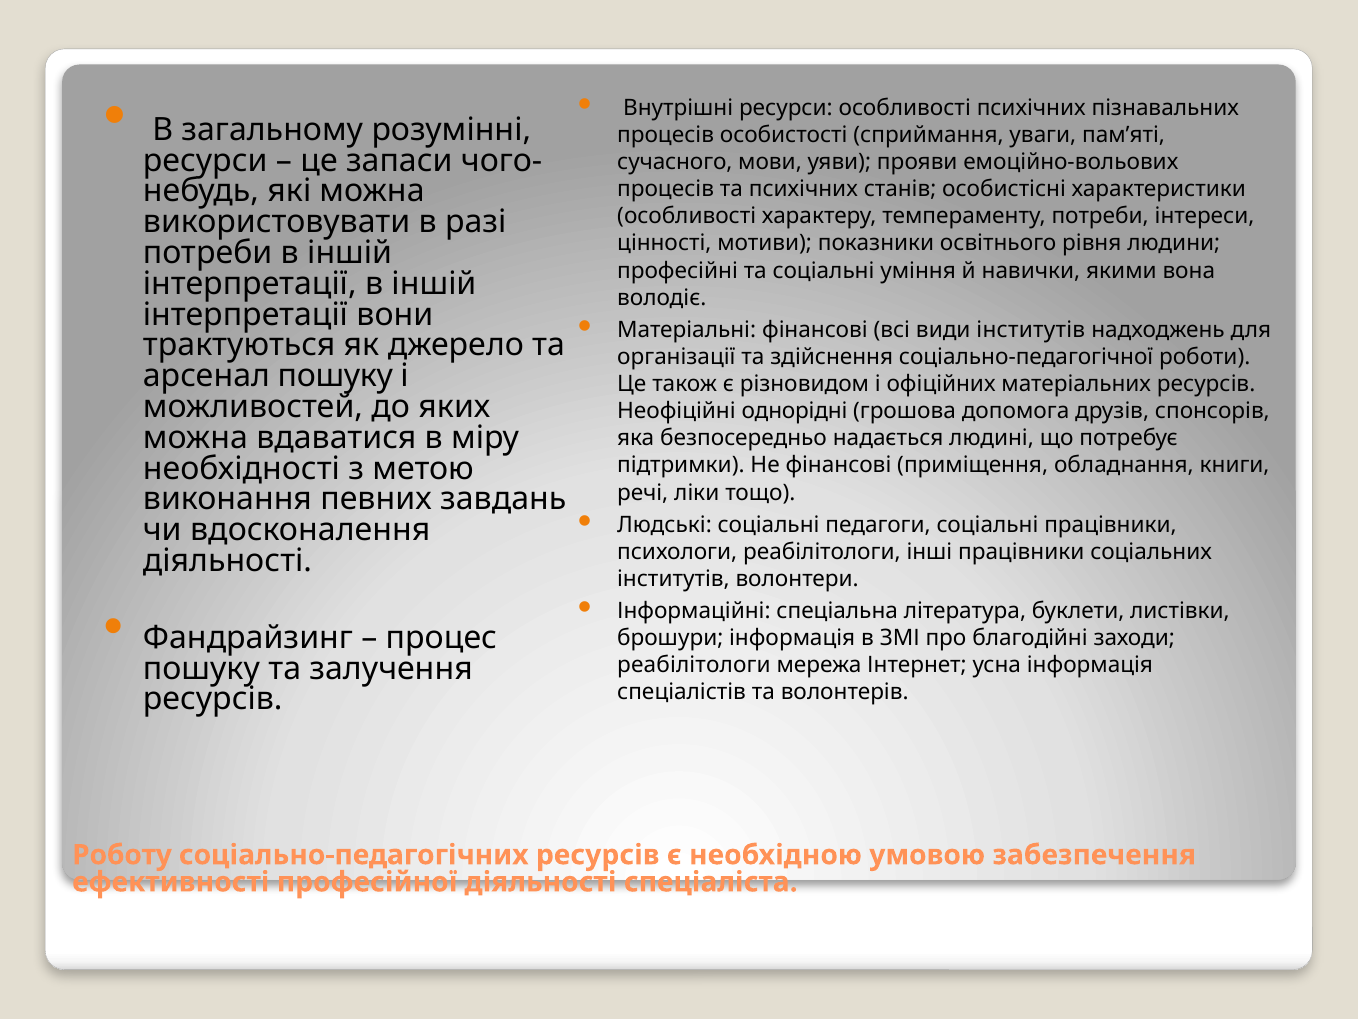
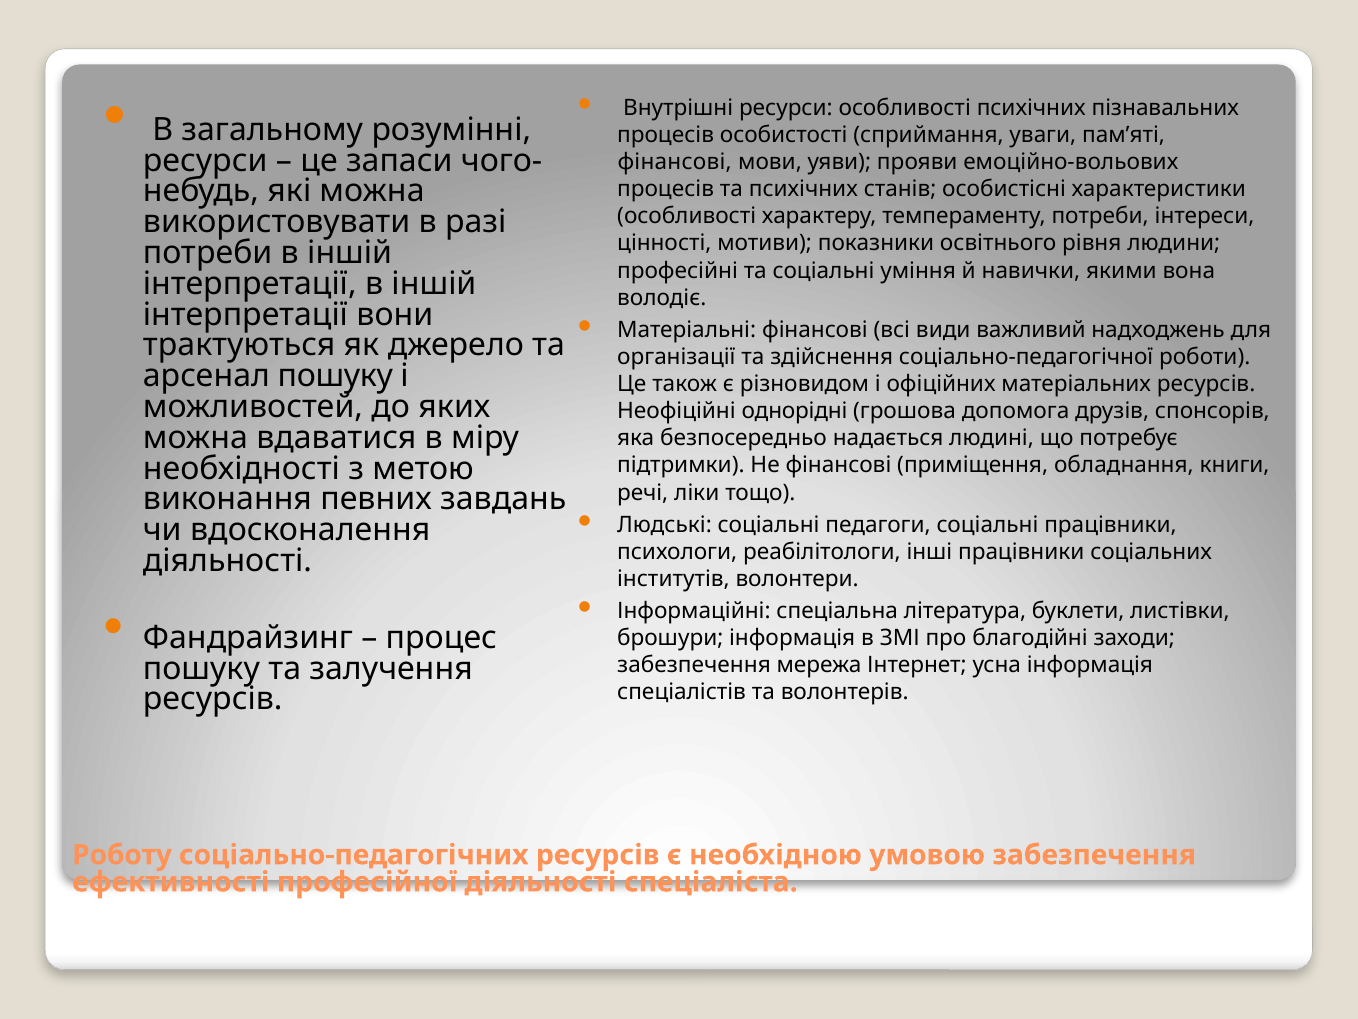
сучасного at (675, 162): сучасного -> фінансові
види інститутів: інститутів -> важливий
реабілітологи at (694, 665): реабілітологи -> забезпечення
